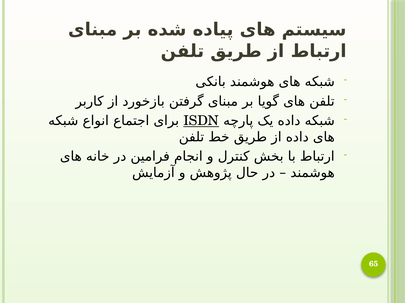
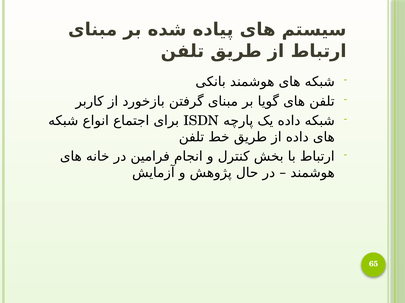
ISDN underline: present -> none
